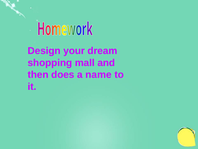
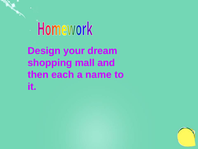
does: does -> each
